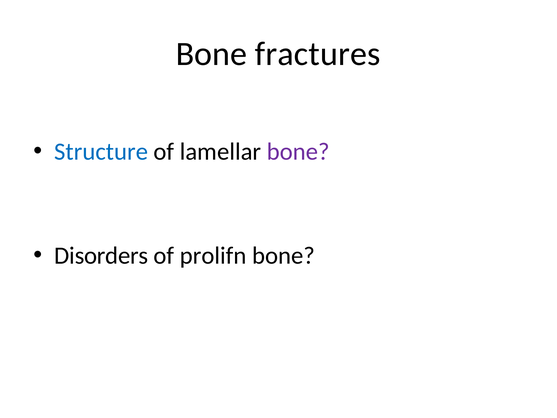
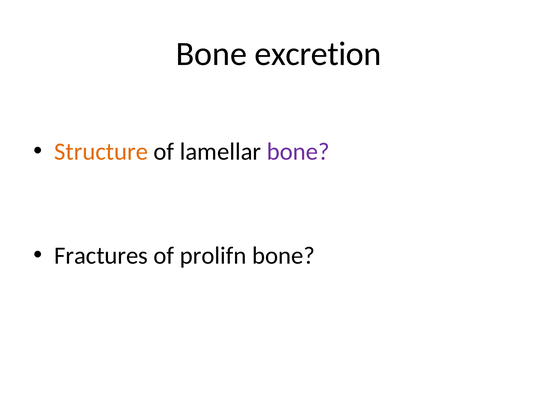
fractures: fractures -> excretion
Structure colour: blue -> orange
Disorders: Disorders -> Fractures
